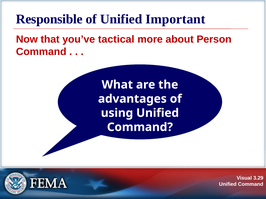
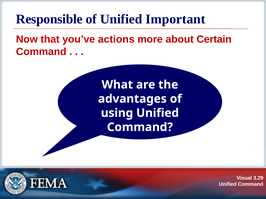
tactical: tactical -> actions
Person: Person -> Certain
